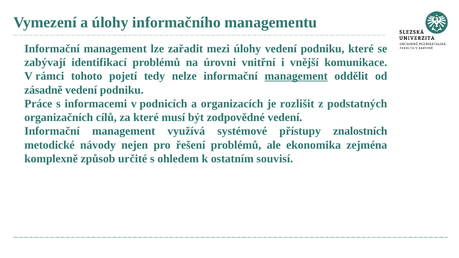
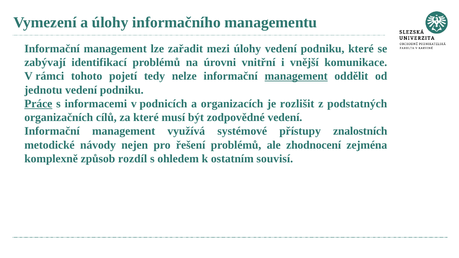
zásadně: zásadně -> jednotu
Práce underline: none -> present
ekonomika: ekonomika -> zhodnocení
určité: určité -> rozdíl
